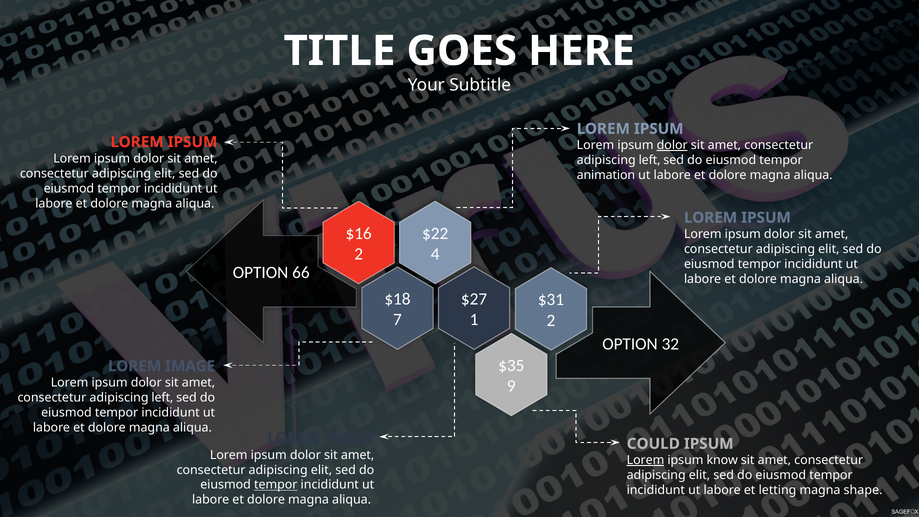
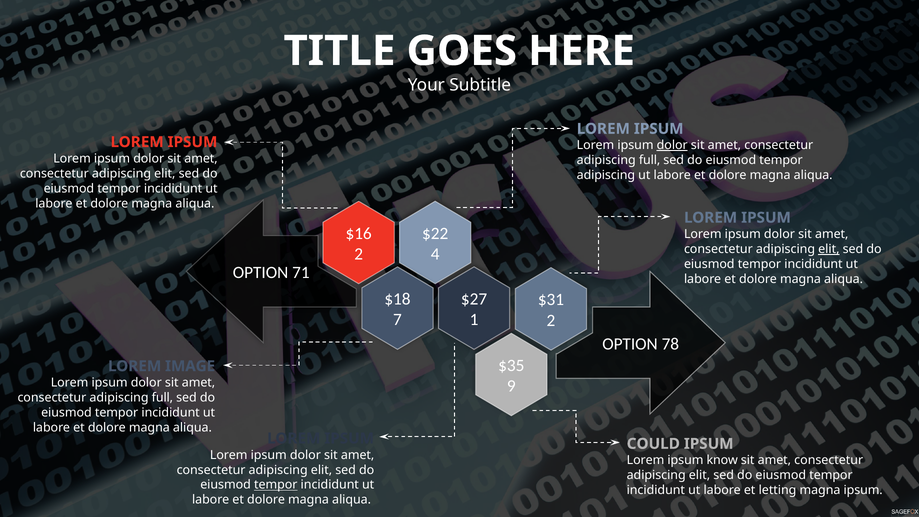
left at (650, 160): left -> full
animation at (606, 175): animation -> adipiscing
elit at (829, 249) underline: none -> present
66: 66 -> 71
32: 32 -> 78
left at (162, 398): left -> full
Lorem at (645, 460) underline: present -> none
magna shape: shape -> ipsum
